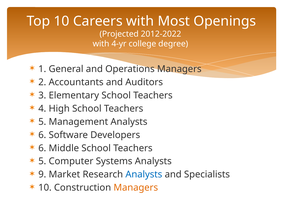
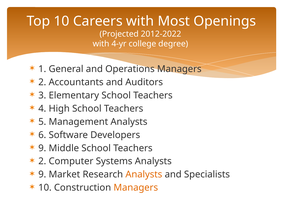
6 at (42, 148): 6 -> 9
5 at (42, 161): 5 -> 2
Analysts at (144, 175) colour: blue -> orange
